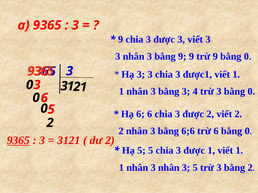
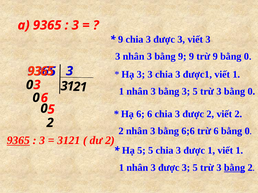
bằng 3 4: 4 -> 5
nhân 3 nhân: nhân -> được
bằng at (235, 168) underline: none -> present
